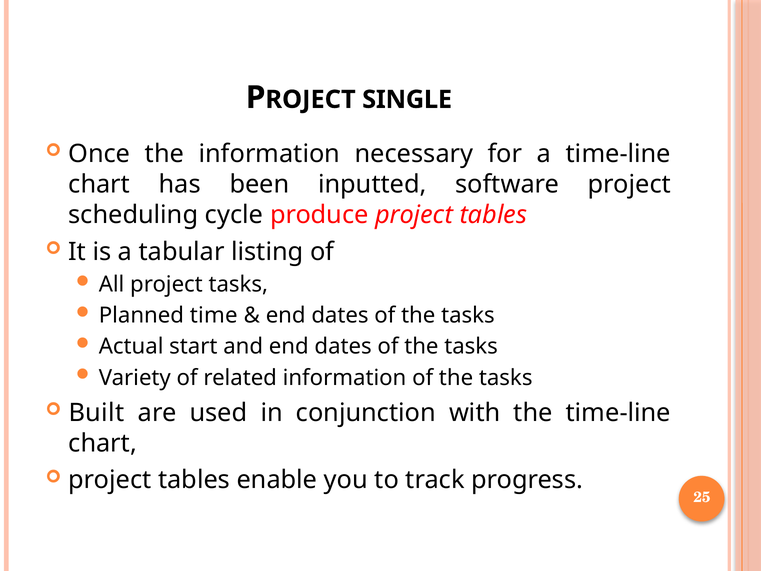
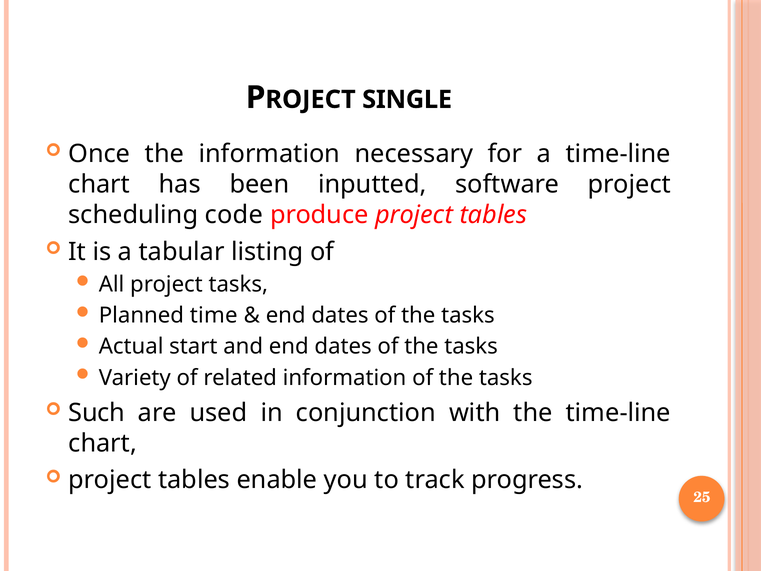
cycle: cycle -> code
Built: Built -> Such
